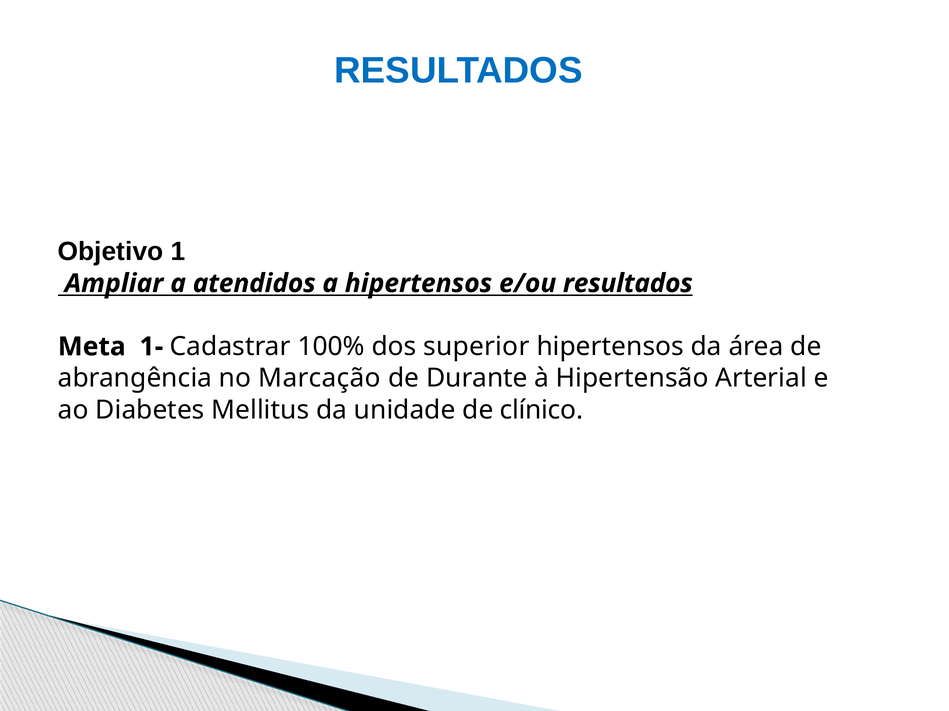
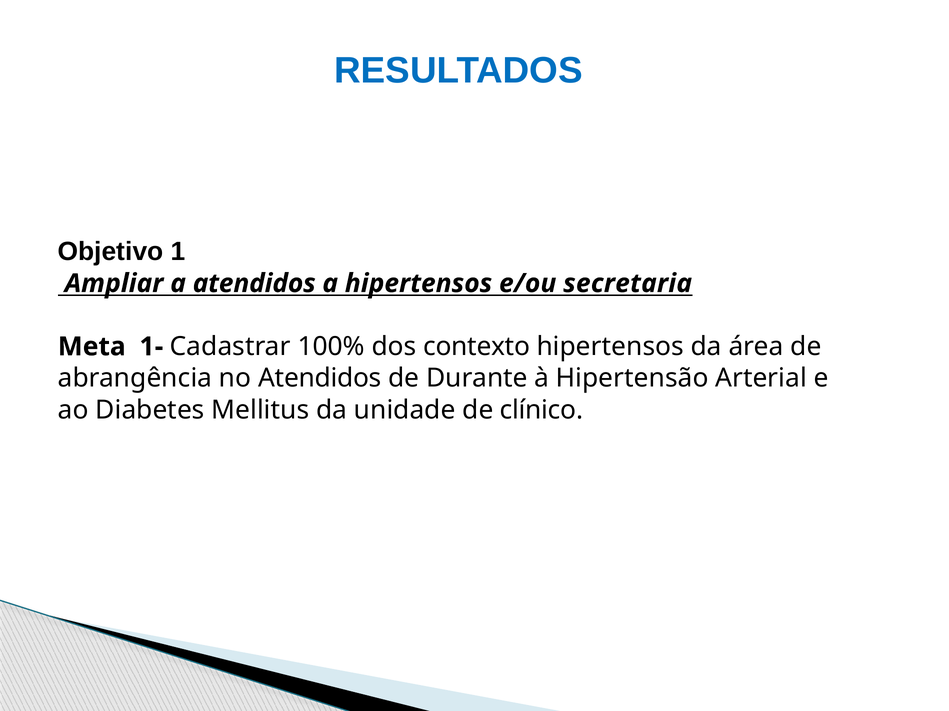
e/ou resultados: resultados -> secretaria
superior: superior -> contexto
no Marcação: Marcação -> Atendidos
